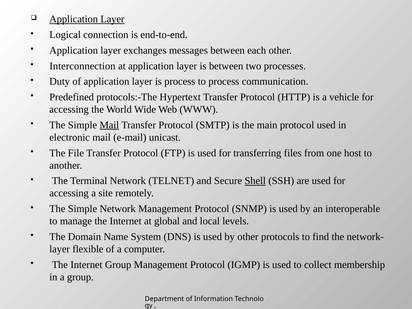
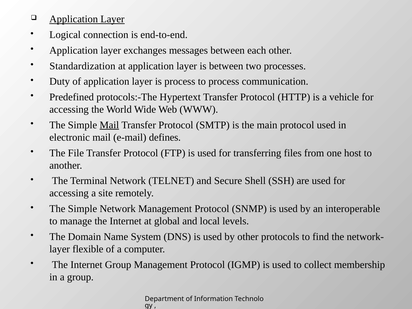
Interconnection: Interconnection -> Standardization
unicast: unicast -> defines
Shell underline: present -> none
